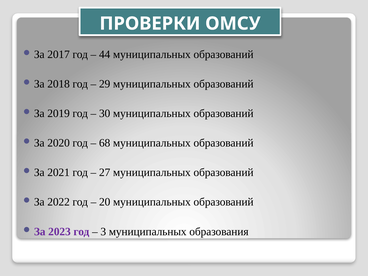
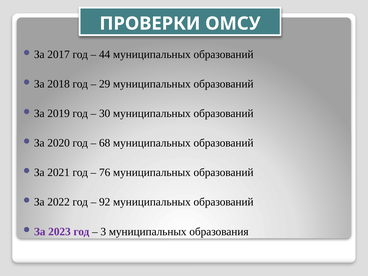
27: 27 -> 76
20: 20 -> 92
